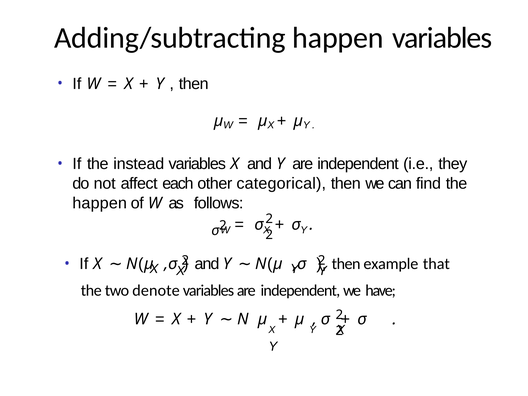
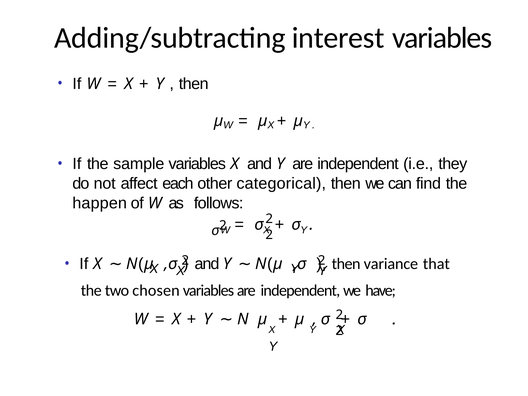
Adding/subtracting happen: happen -> interest
instead: instead -> sample
example: example -> variance
denote: denote -> chosen
